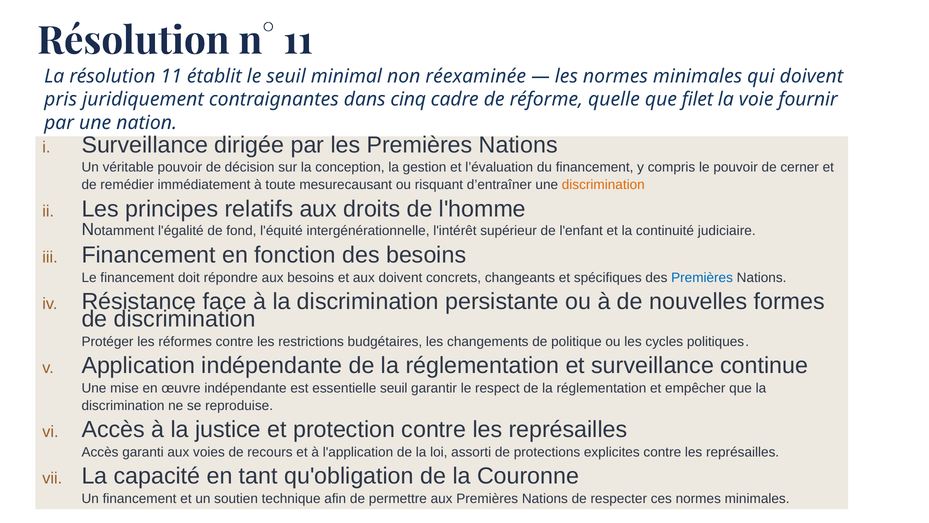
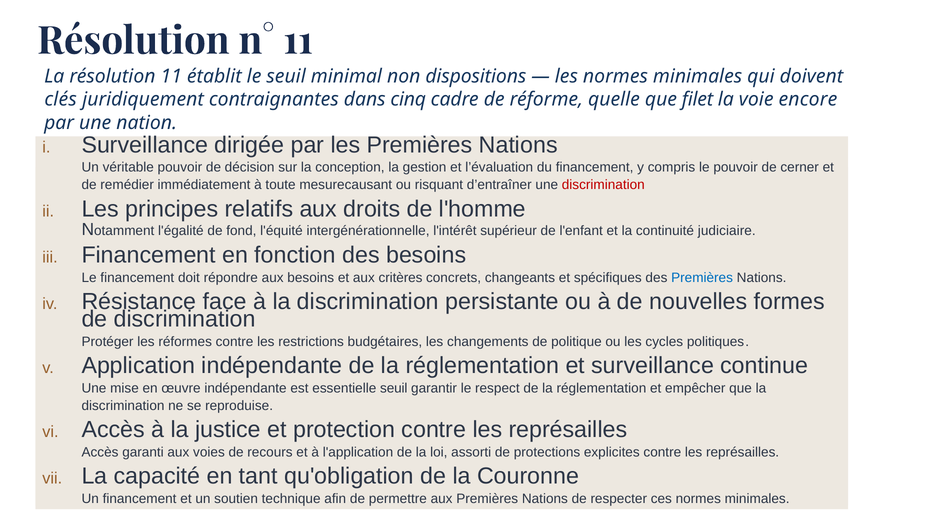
réexaminée: réexaminée -> dispositions
pris: pris -> clés
fournir: fournir -> encore
discrimination at (603, 185) colour: orange -> red
aux doivent: doivent -> critères
